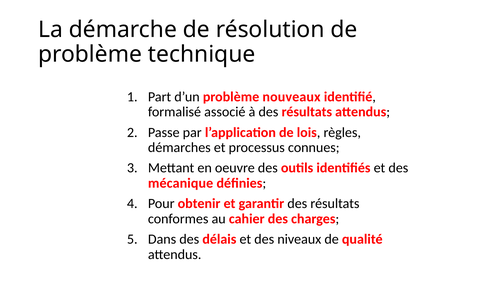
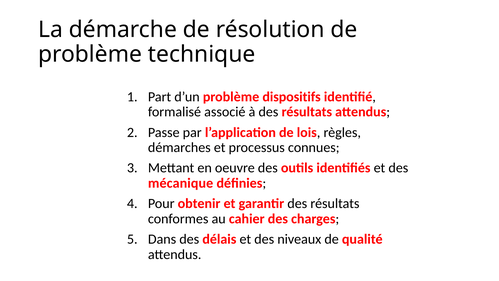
nouveaux: nouveaux -> dispositifs
